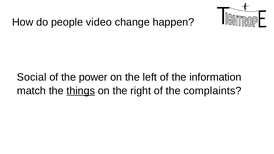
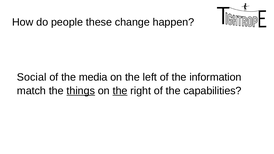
video: video -> these
power: power -> media
the at (120, 91) underline: none -> present
complaints: complaints -> capabilities
